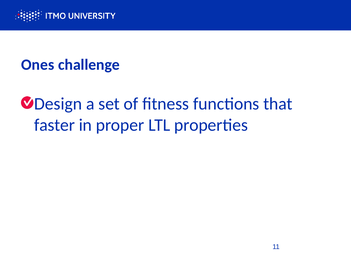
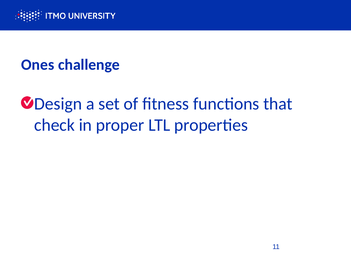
faster: faster -> check
